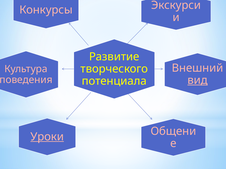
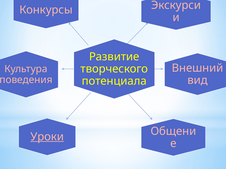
вид underline: present -> none
